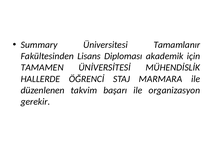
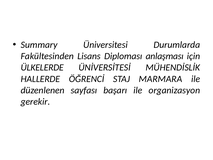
Tamamlanır: Tamamlanır -> Durumlarda
akademik: akademik -> anlaşması
TAMAMEN: TAMAMEN -> ÜLKELERDE
takvim: takvim -> sayfası
